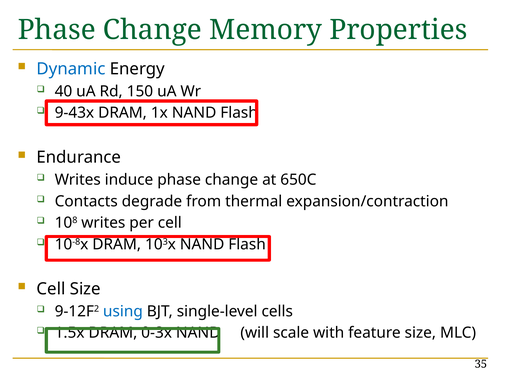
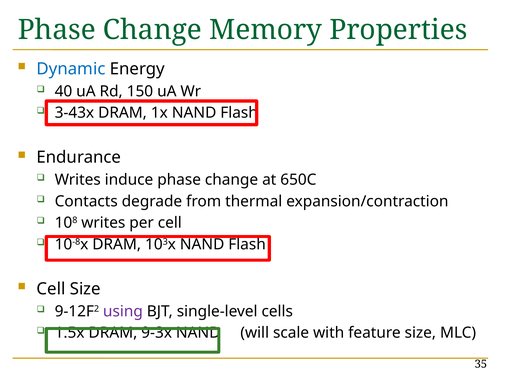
9-43x: 9-43x -> 3-43x
using colour: blue -> purple
0-3x: 0-3x -> 9-3x
